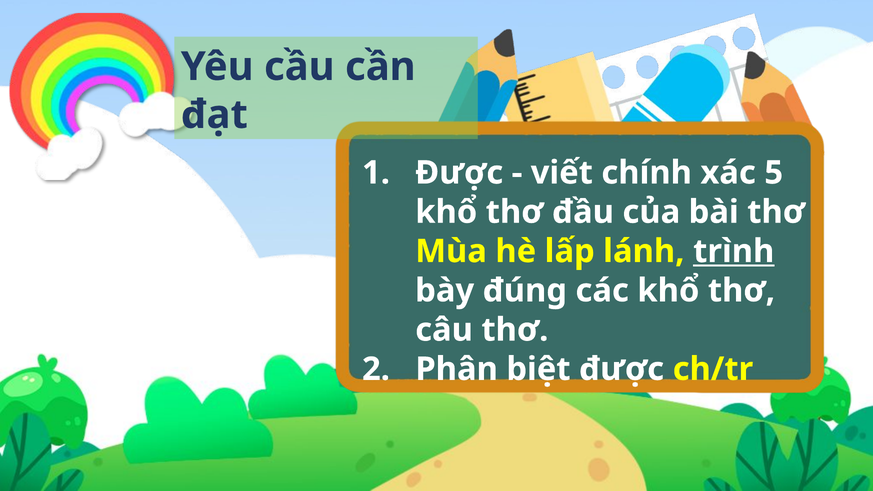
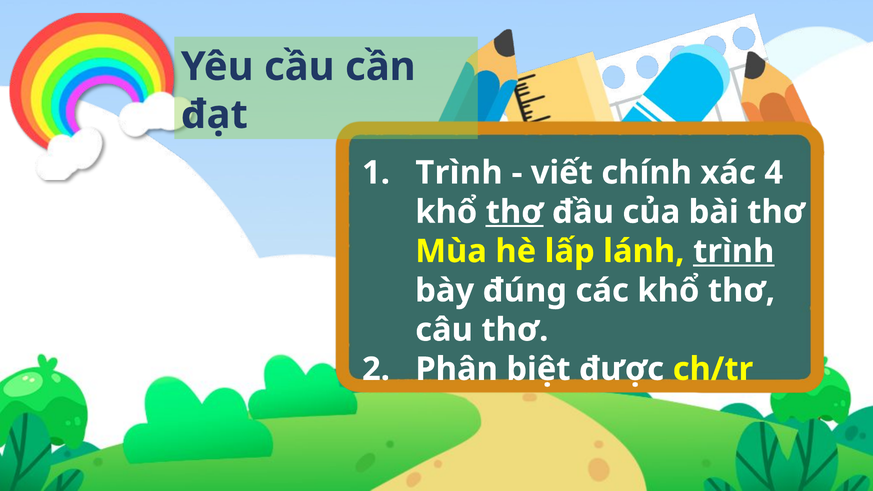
Được at (459, 173): Được -> Trình
5: 5 -> 4
thơ at (515, 212) underline: none -> present
